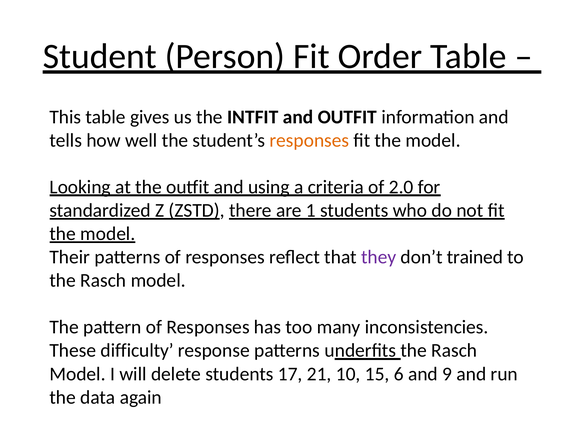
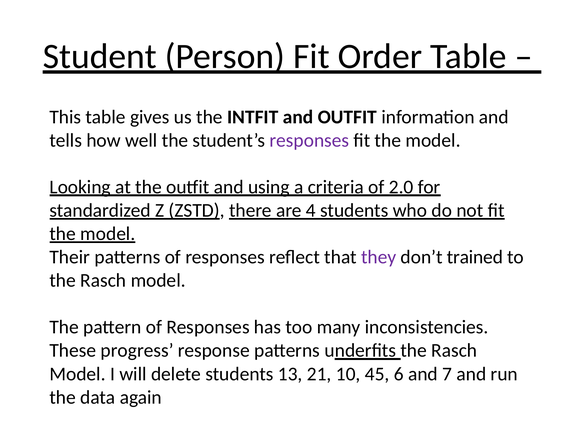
responses at (309, 140) colour: orange -> purple
1: 1 -> 4
difficulty: difficulty -> progress
17: 17 -> 13
15: 15 -> 45
9: 9 -> 7
